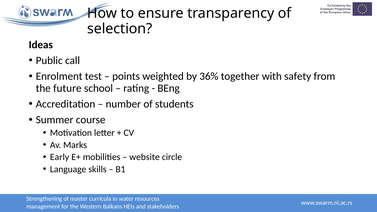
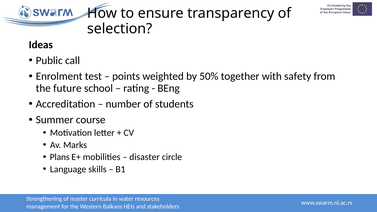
36%: 36% -> 50%
Early: Early -> Plans
website: website -> disaster
